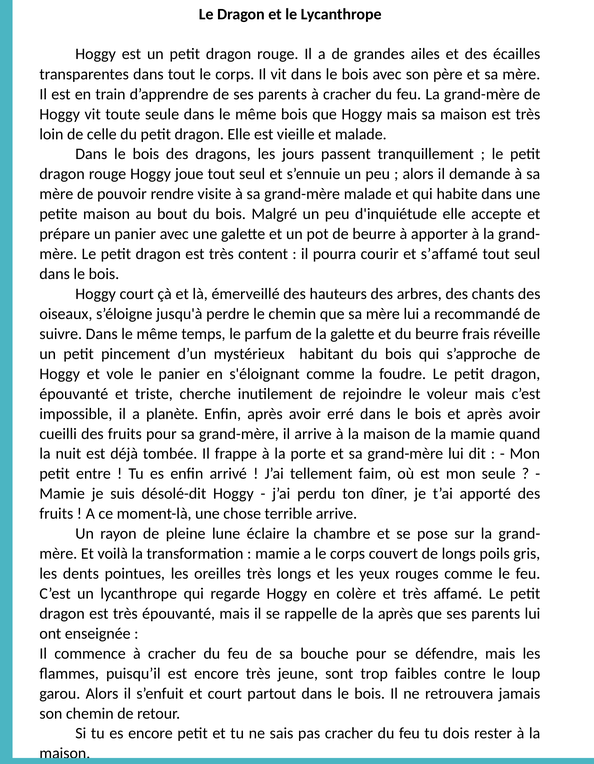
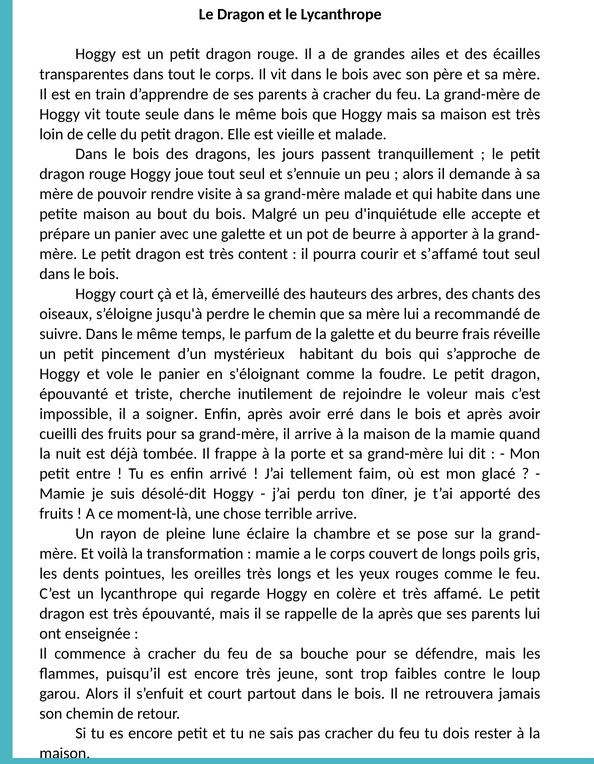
planète: planète -> soigner
mon seule: seule -> glacé
